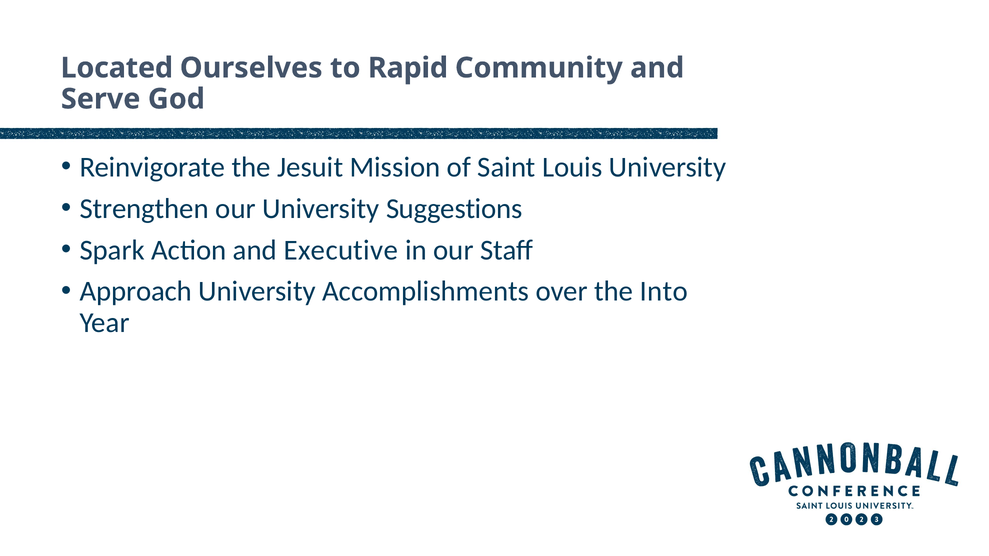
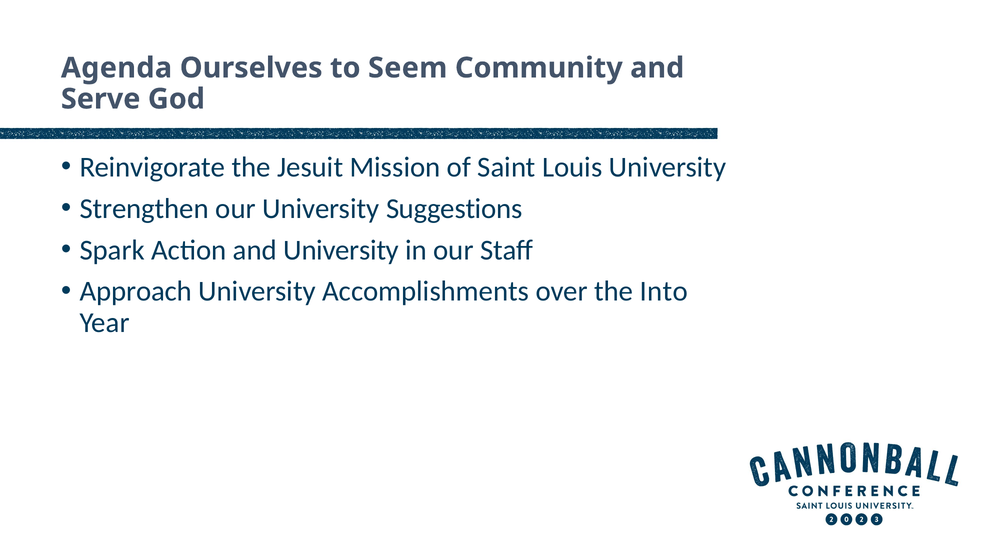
Located: Located -> Agenda
Rapid: Rapid -> Seem
and Executive: Executive -> University
